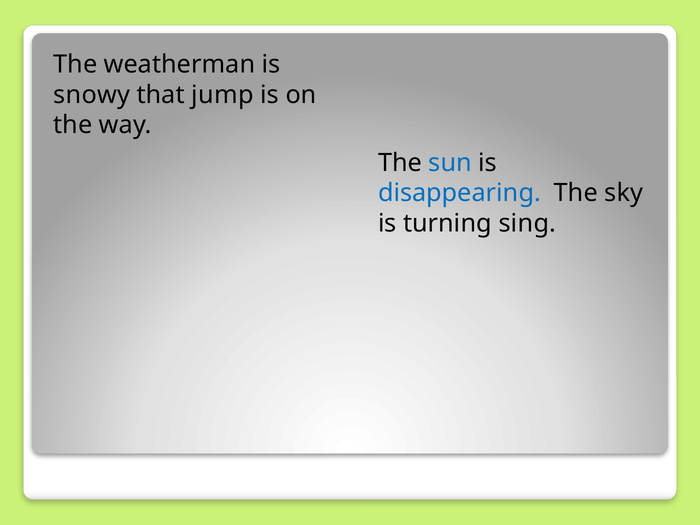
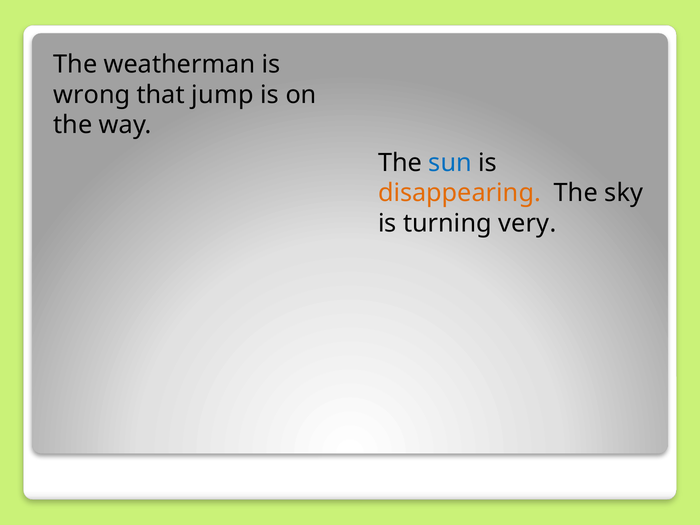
snowy: snowy -> wrong
disappearing colour: blue -> orange
sing: sing -> very
